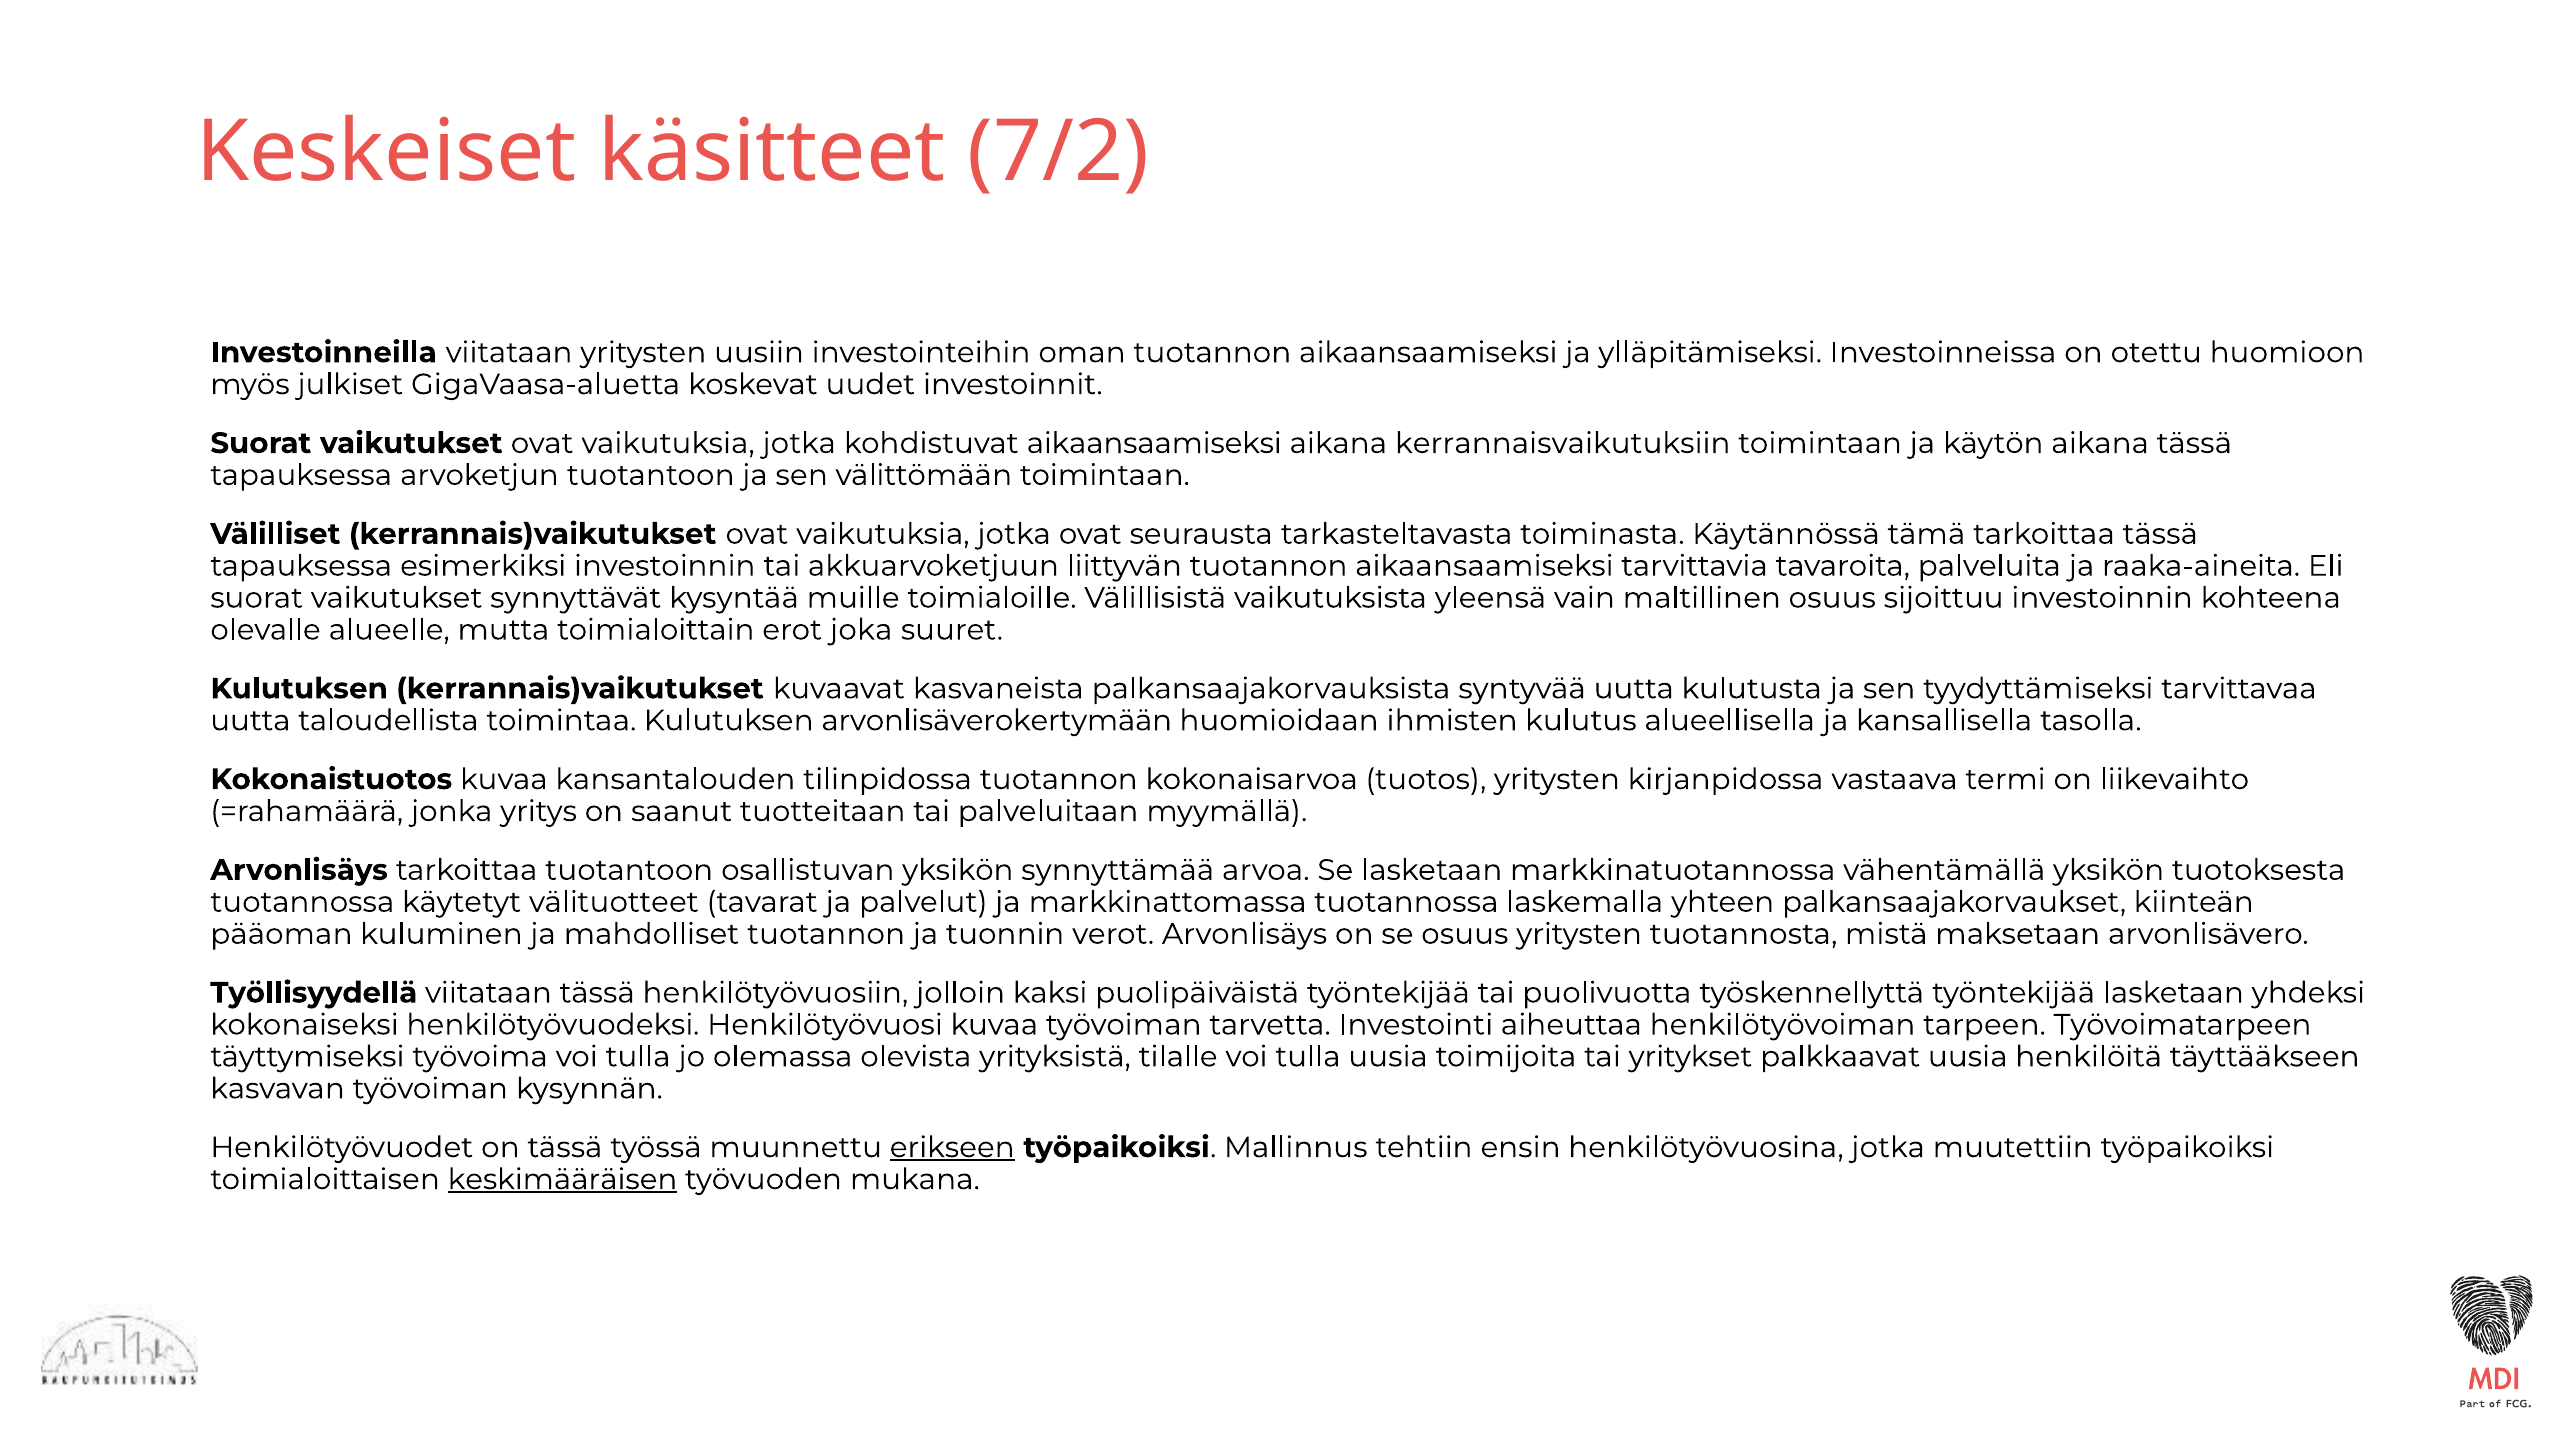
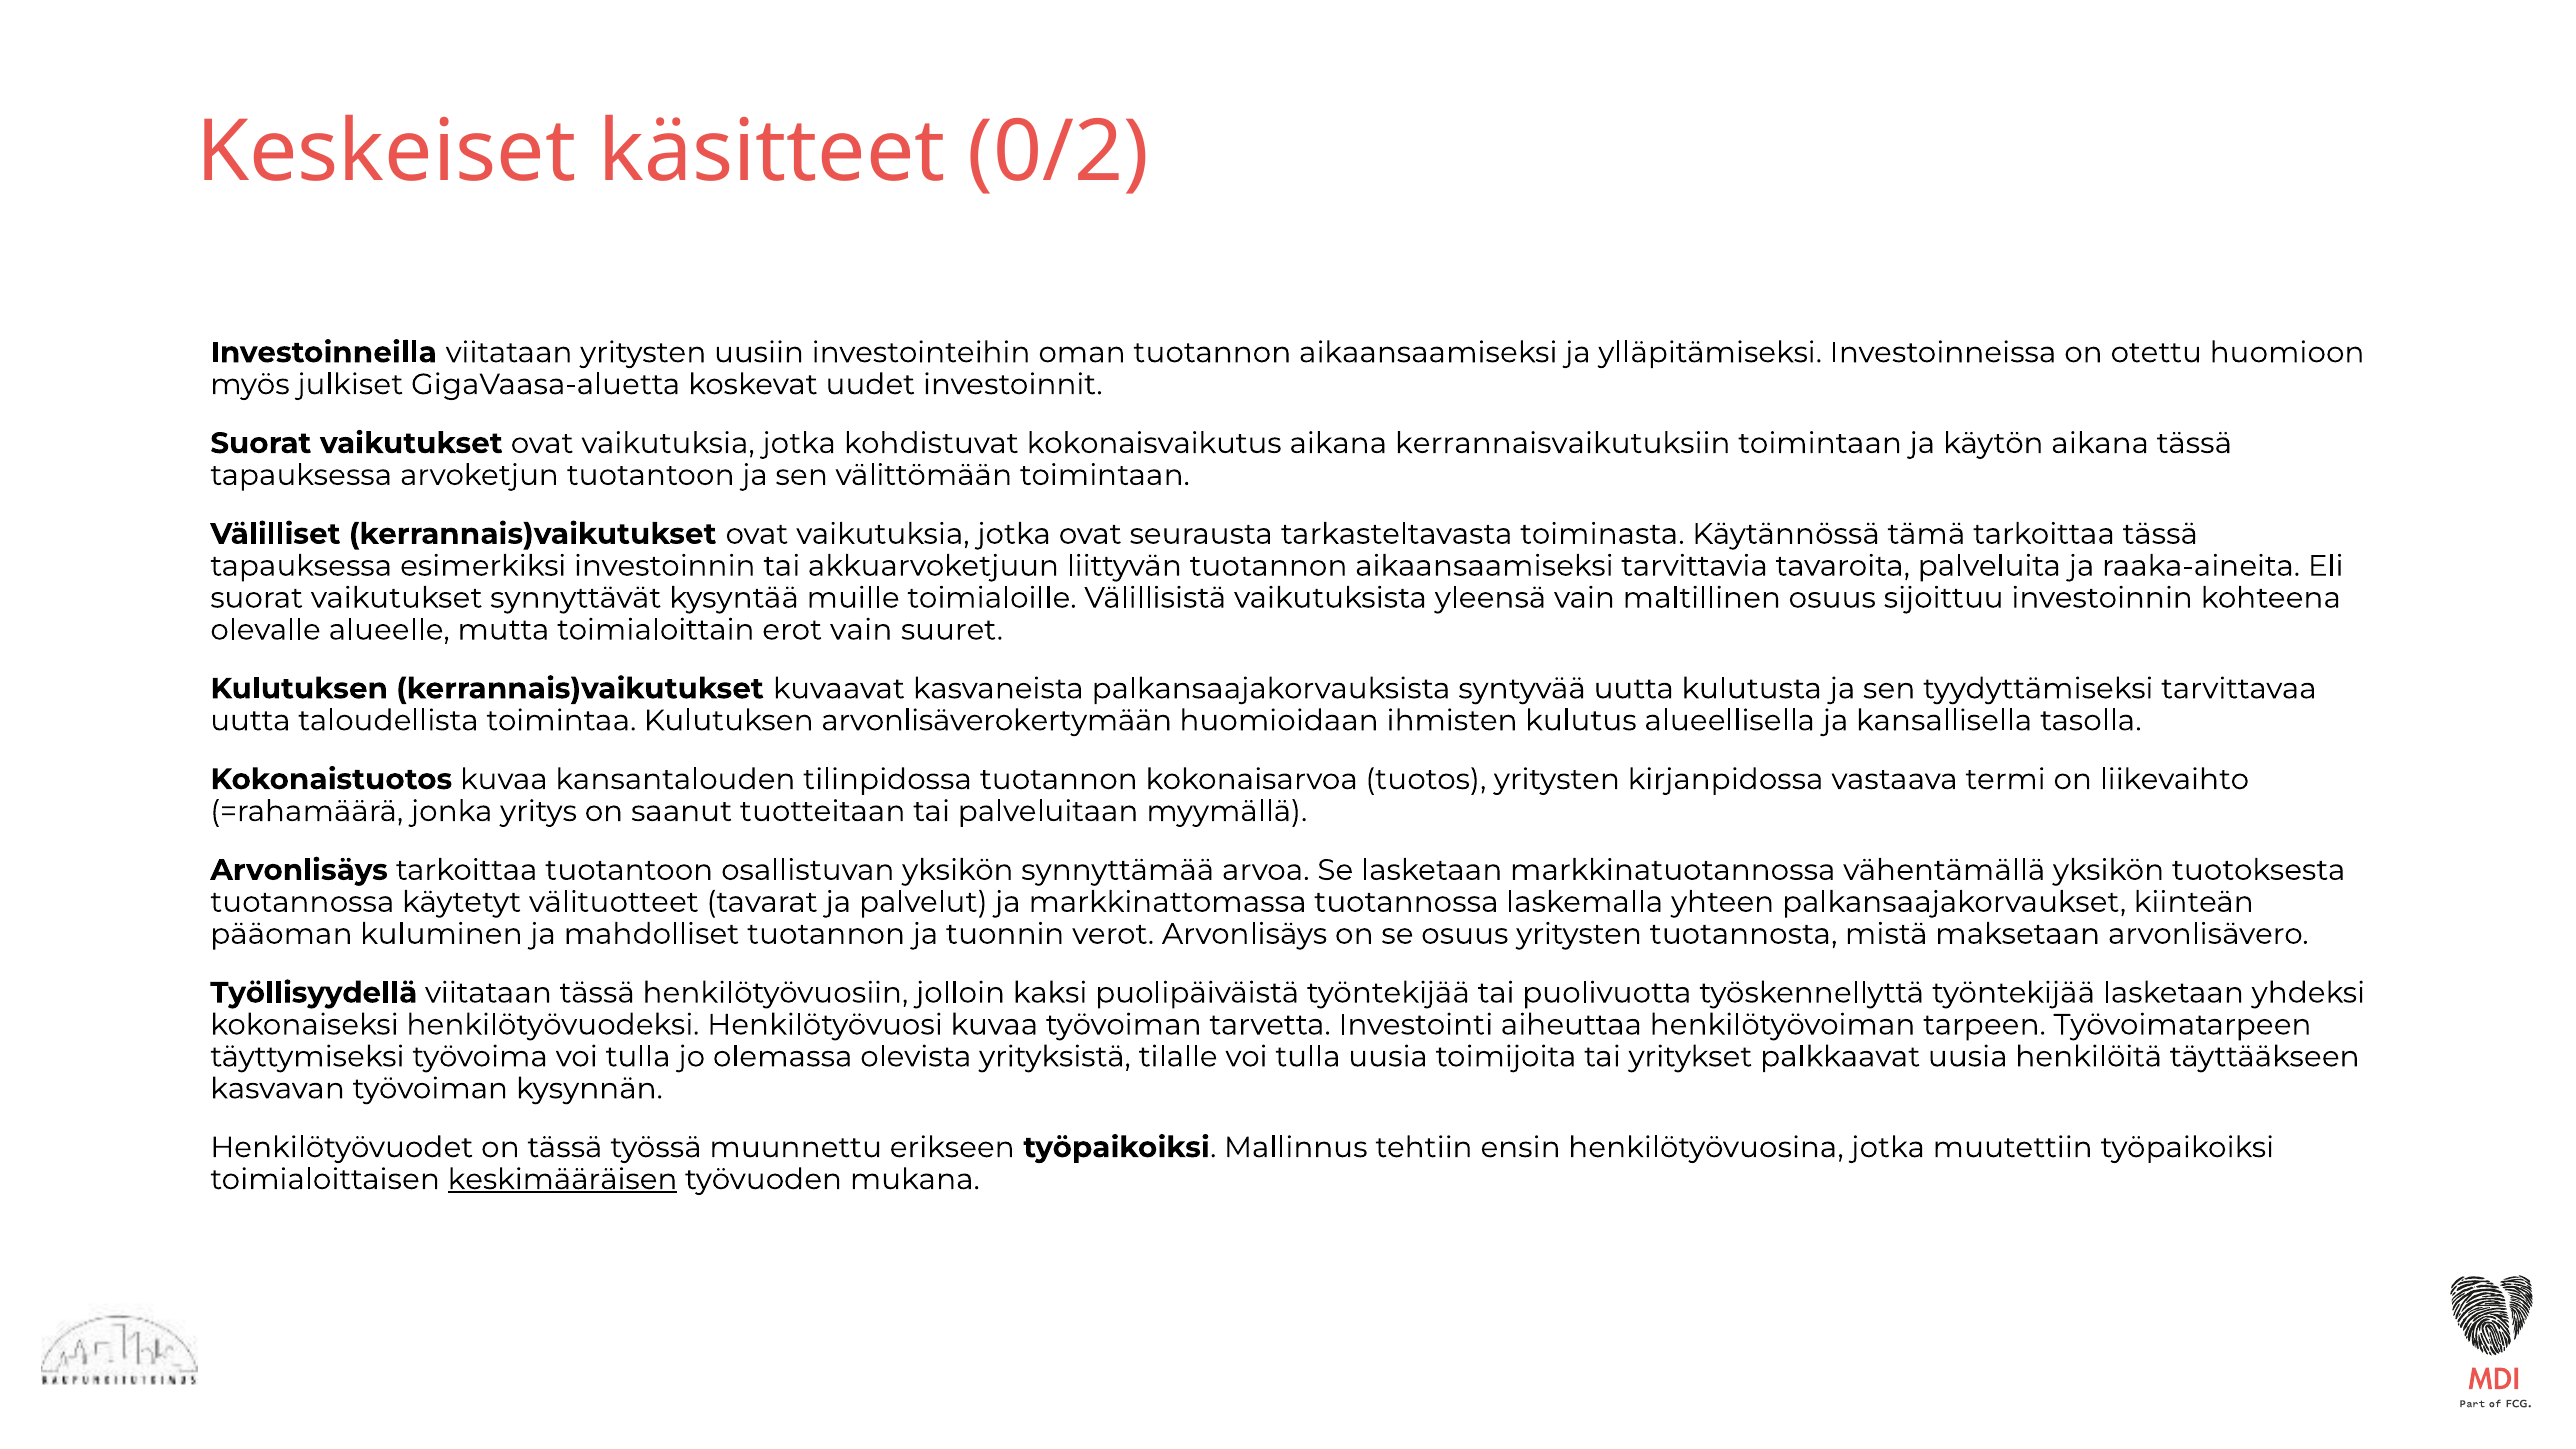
7/2: 7/2 -> 0/2
kohdistuvat aikaansaamiseksi: aikaansaamiseksi -> kokonaisvaikutus
erot joka: joka -> vain
erikseen underline: present -> none
